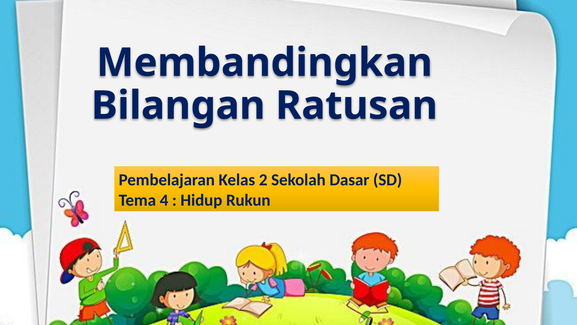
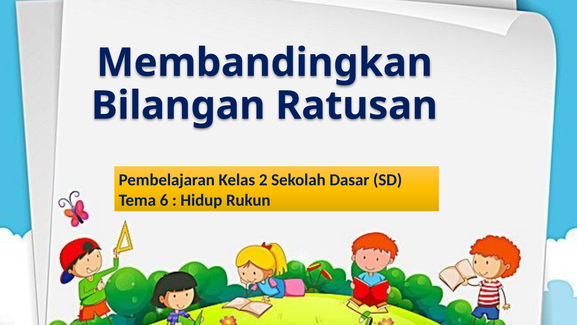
4: 4 -> 6
